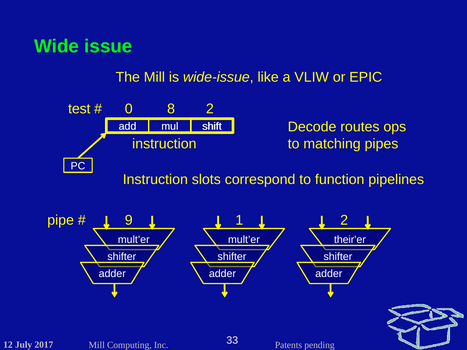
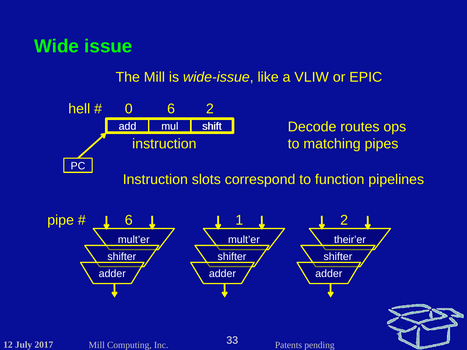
test: test -> hell
0 8: 8 -> 6
9 at (129, 220): 9 -> 6
